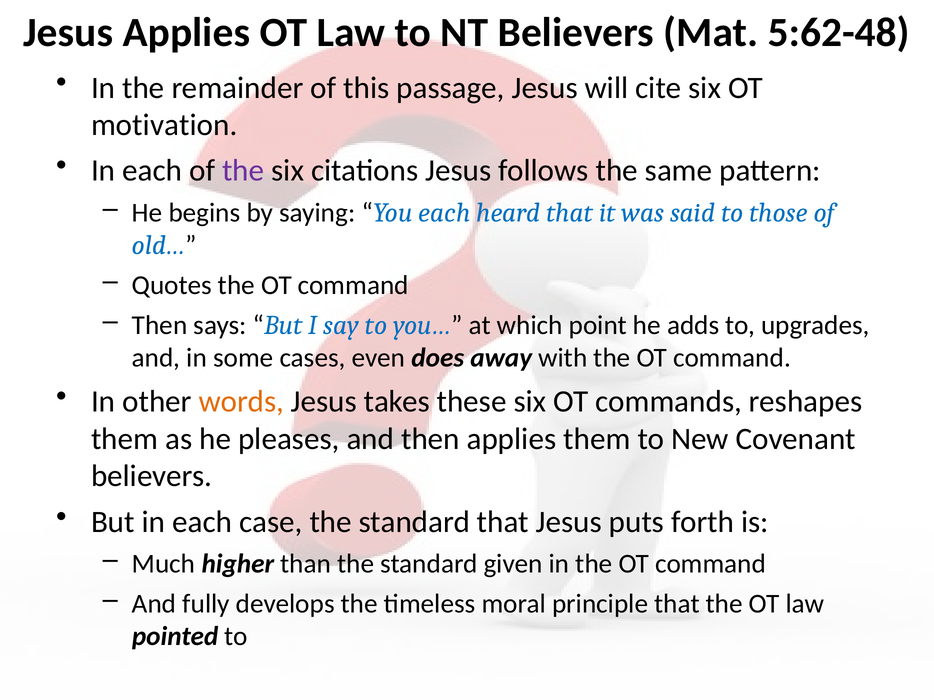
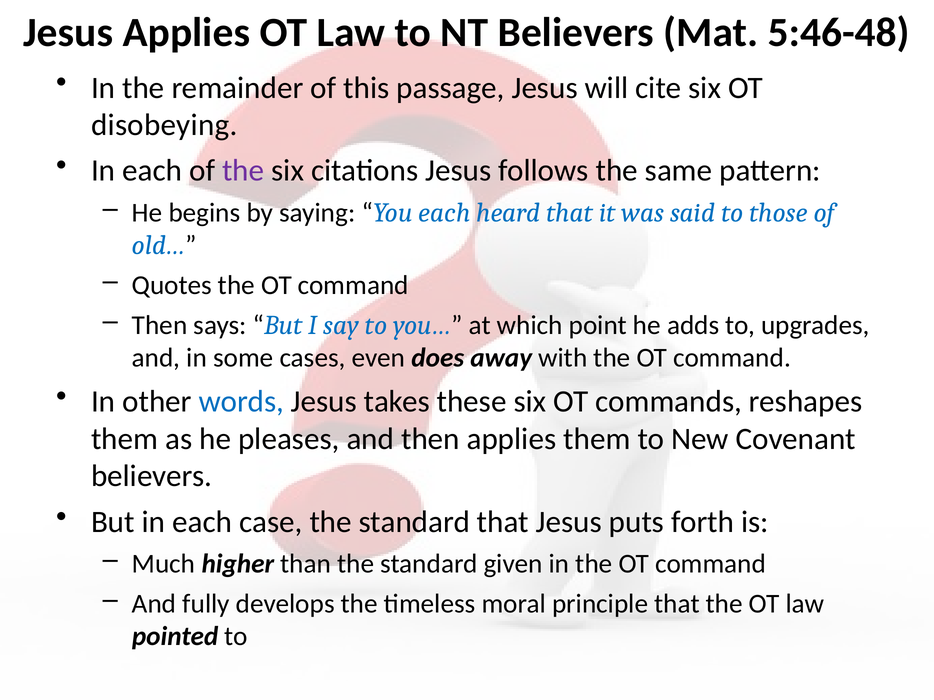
5:62-48: 5:62-48 -> 5:46-48
motivation: motivation -> disobeying
words colour: orange -> blue
